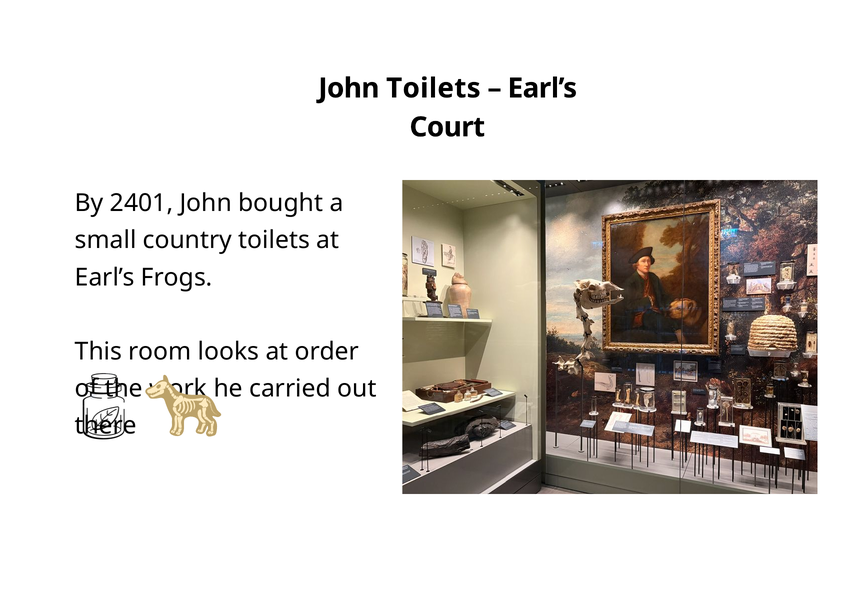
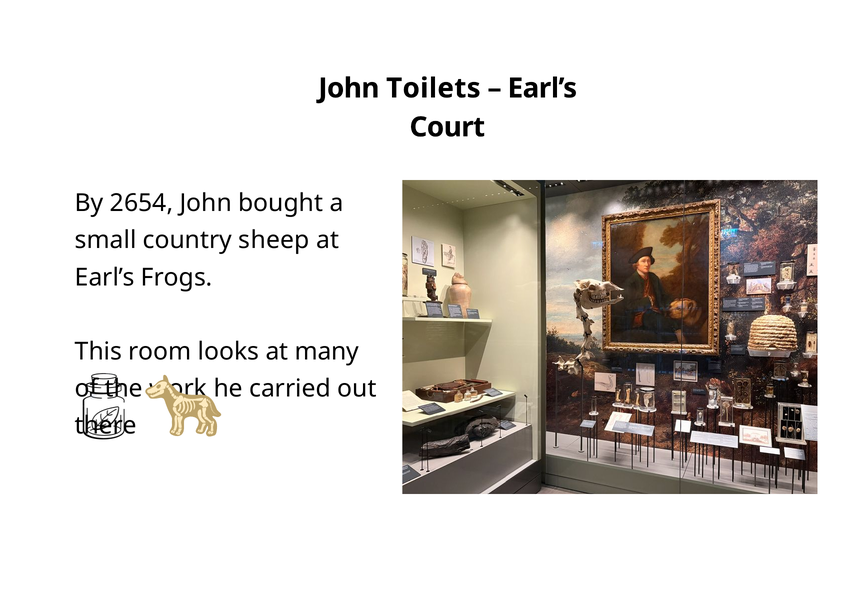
2401: 2401 -> 2654
country toilets: toilets -> sheep
order: order -> many
